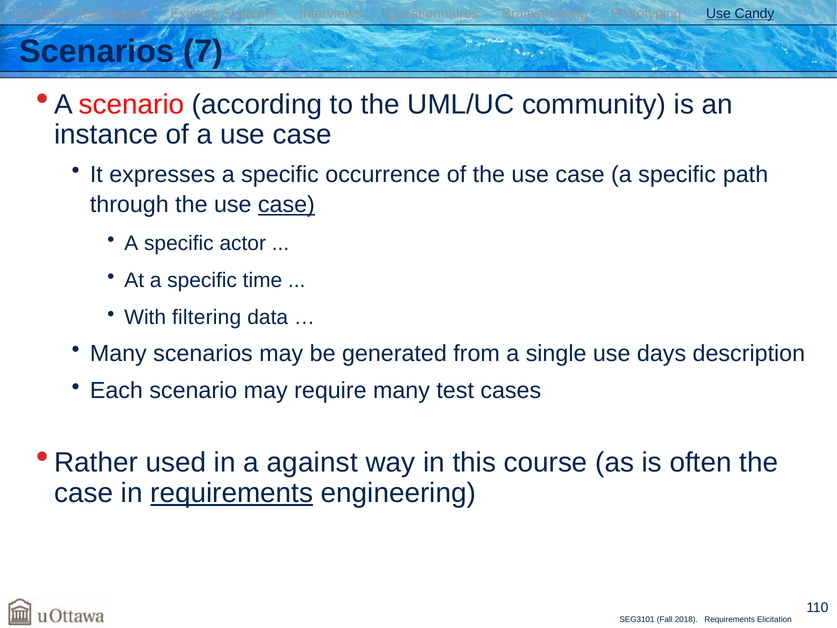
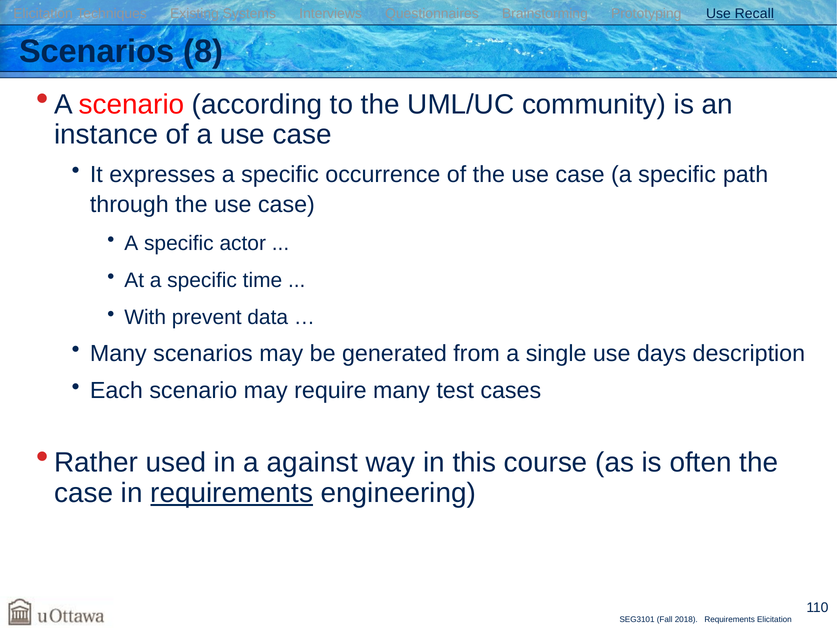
Candy: Candy -> Recall
7: 7 -> 8
case at (286, 205) underline: present -> none
filtering: filtering -> prevent
